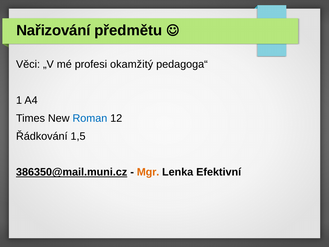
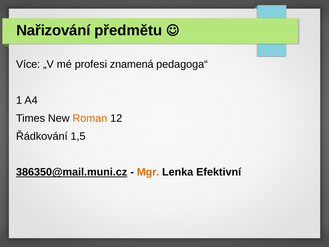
Věci: Věci -> Více
okamžitý: okamžitý -> znamená
Roman colour: blue -> orange
